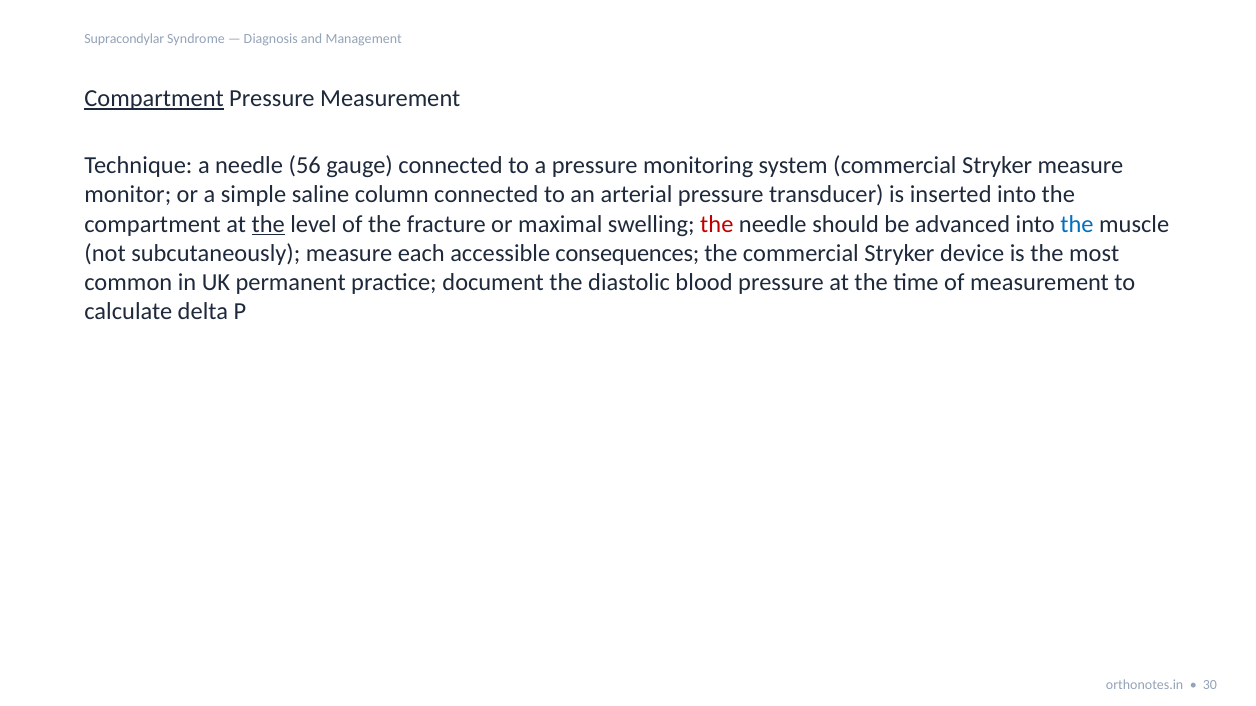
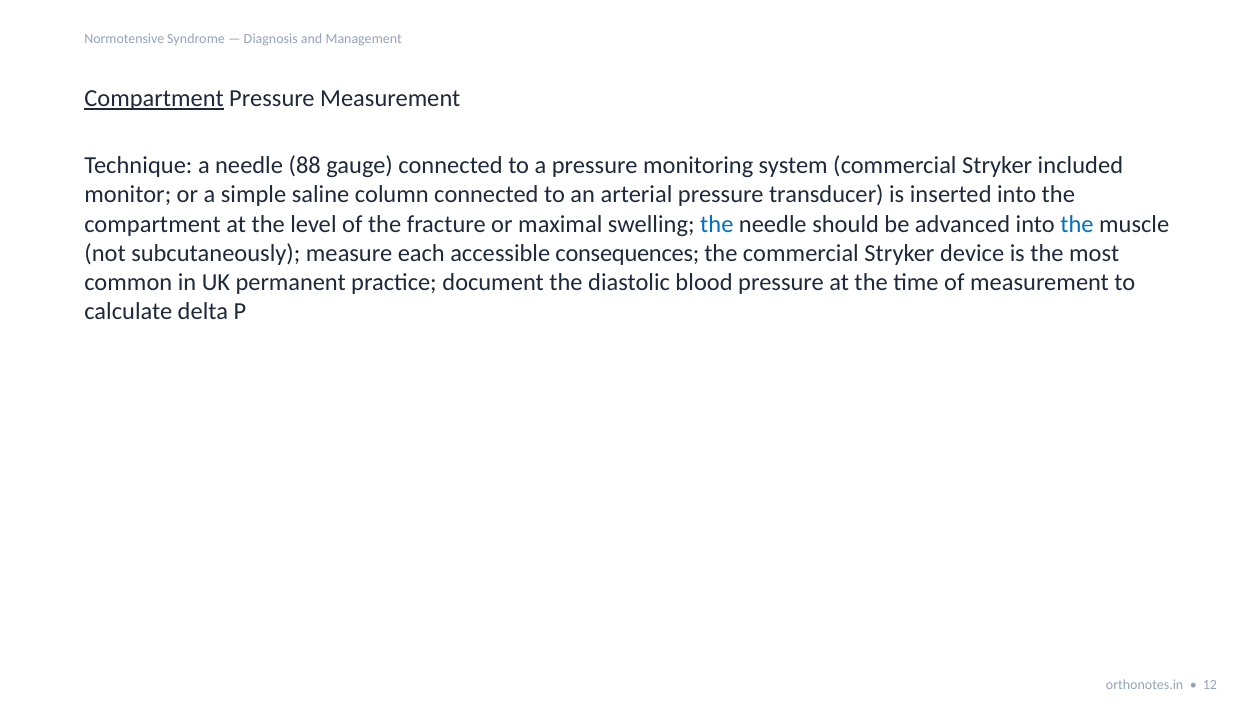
Supracondylar: Supracondylar -> Normotensive
56: 56 -> 88
Stryker measure: measure -> included
the at (268, 224) underline: present -> none
the at (717, 224) colour: red -> blue
30: 30 -> 12
